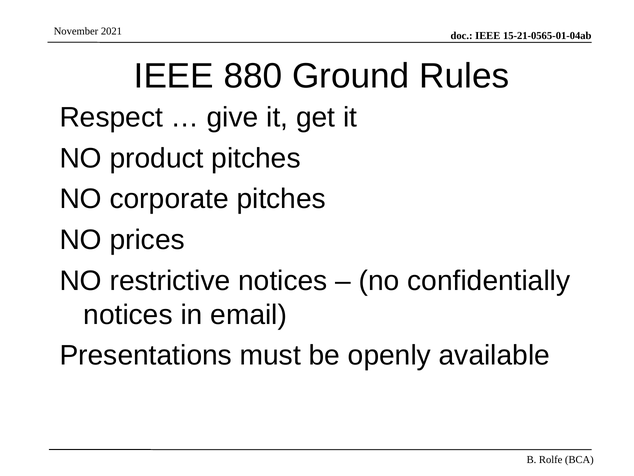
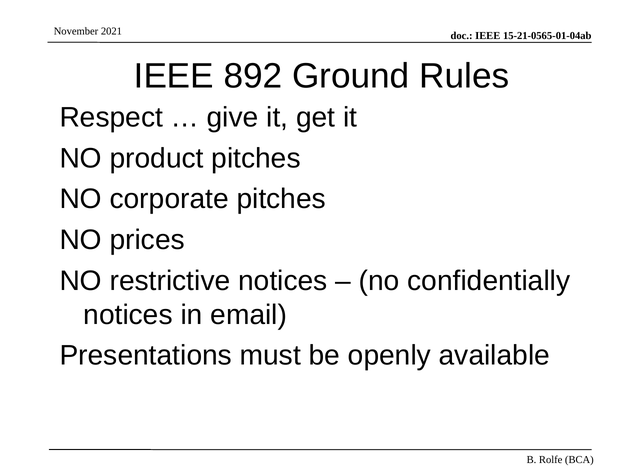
880: 880 -> 892
